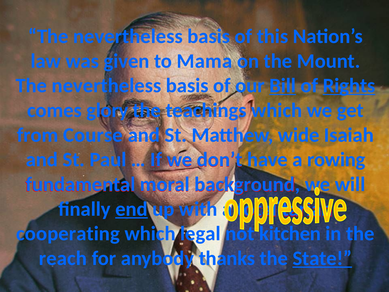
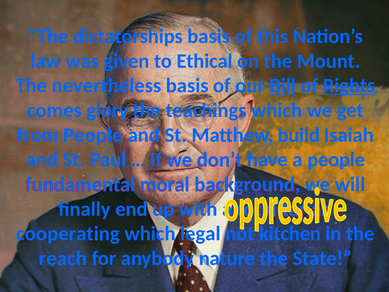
nevertheless at (128, 36): nevertheless -> dictatorships
Mama: Mama -> Ethical
from Course: Course -> People
wide: wide -> build
a rowing: rowing -> people
end underline: present -> none
thanks: thanks -> nature
State underline: present -> none
